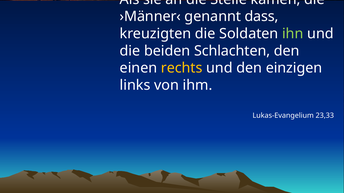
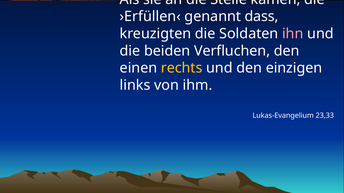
›Männer‹: ›Männer‹ -> ›Erfüllen‹
ihn colour: light green -> pink
Schlachten: Schlachten -> Verfluchen
